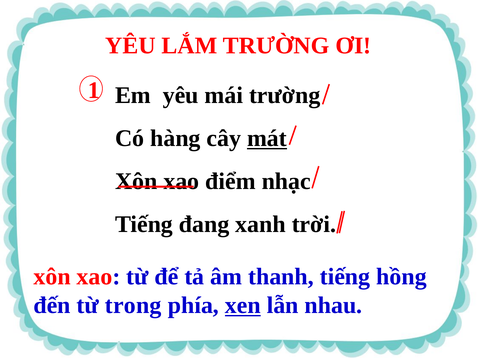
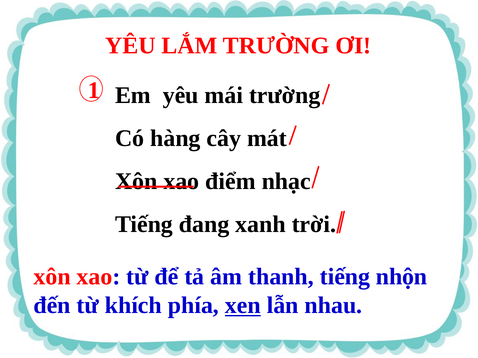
mát underline: present -> none
hồng: hồng -> nhộn
trong: trong -> khích
